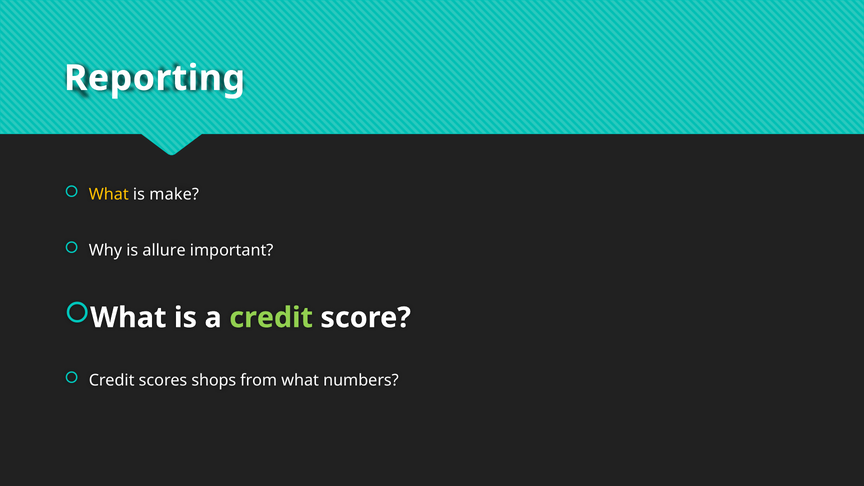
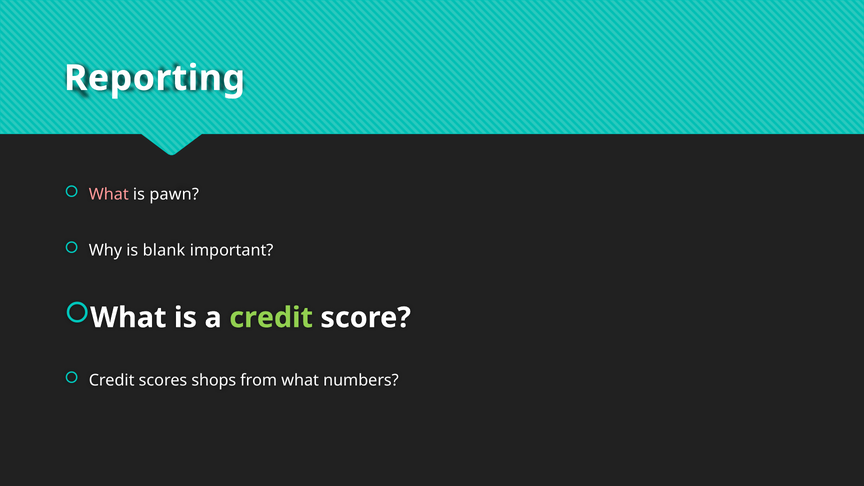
What at (109, 194) colour: yellow -> pink
make: make -> pawn
allure: allure -> blank
